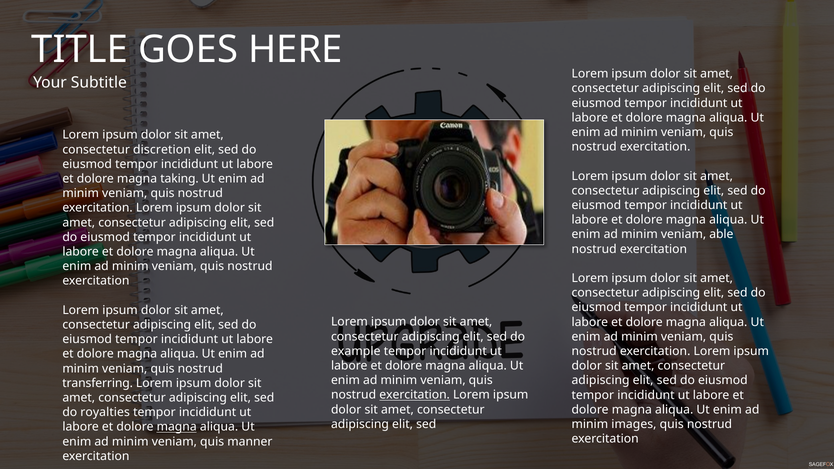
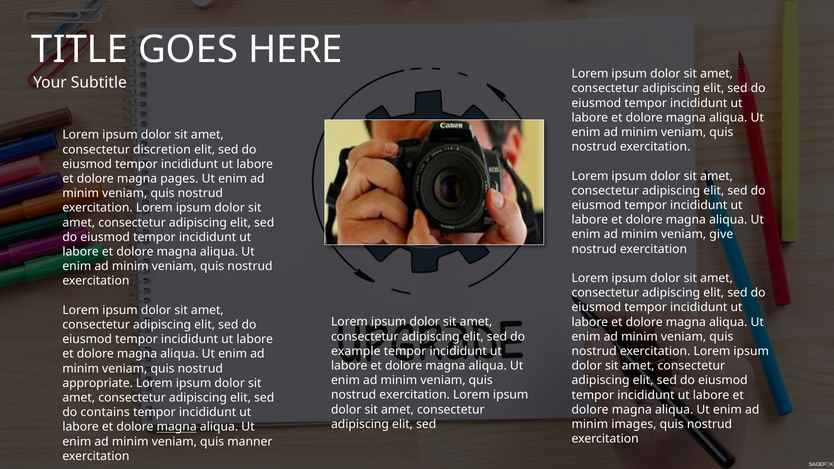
taking: taking -> pages
able: able -> give
transferring: transferring -> appropriate
exercitation at (415, 395) underline: present -> none
royalties: royalties -> contains
